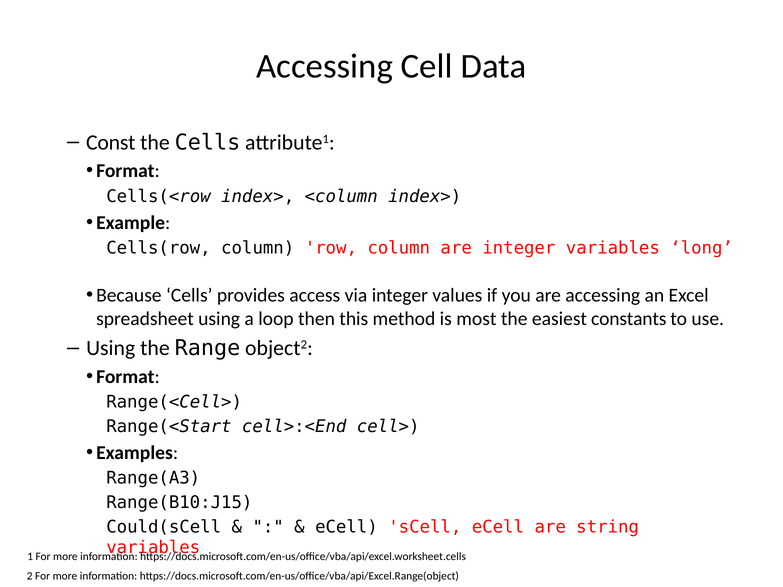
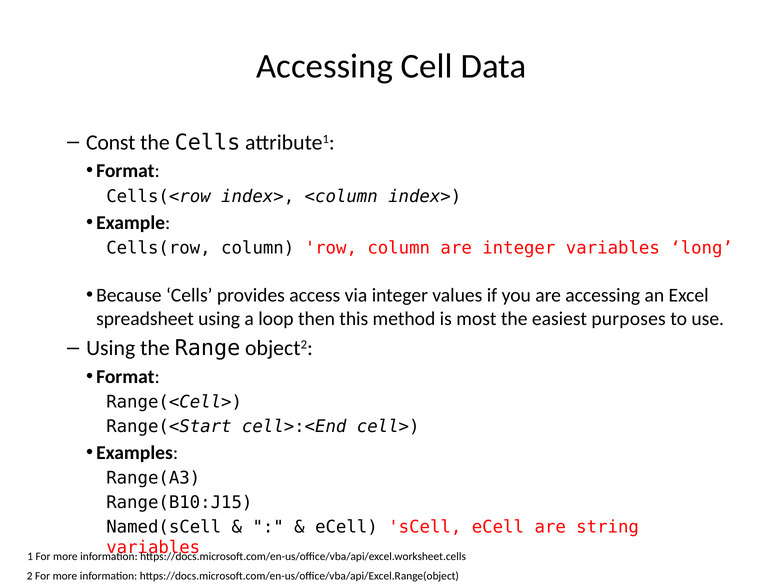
constants: constants -> purposes
Could(sCell: Could(sCell -> Named(sCell
